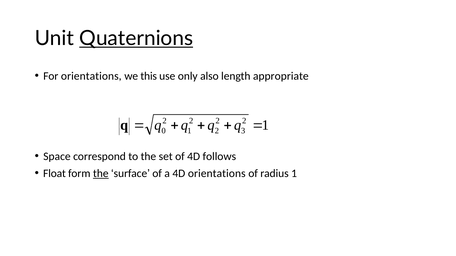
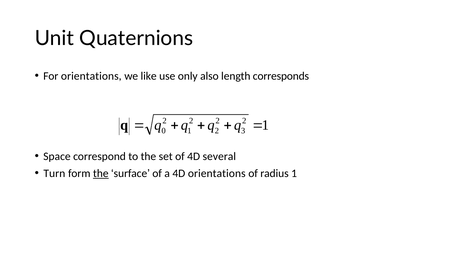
Quaternions underline: present -> none
this: this -> like
appropriate: appropriate -> corresponds
follows: follows -> several
Float: Float -> Turn
